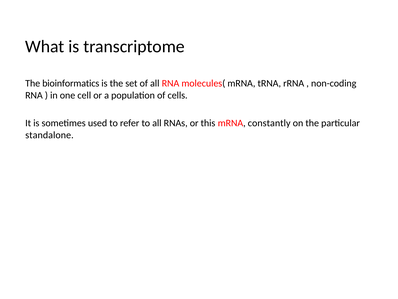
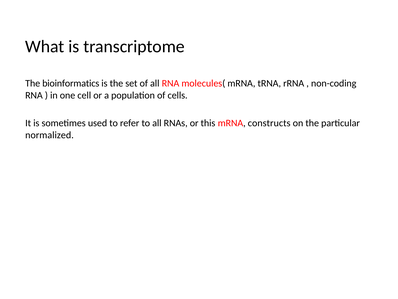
constantly: constantly -> constructs
standalone: standalone -> normalized
